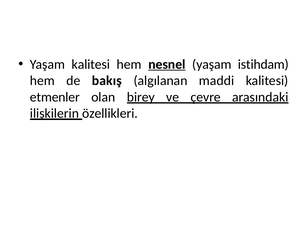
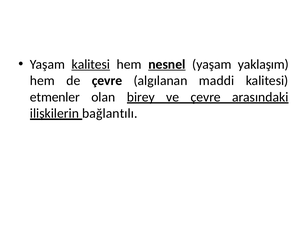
kalitesi at (91, 64) underline: none -> present
istihdam: istihdam -> yaklaşım
de bakış: bakış -> çevre
özellikleri: özellikleri -> bağlantılı
